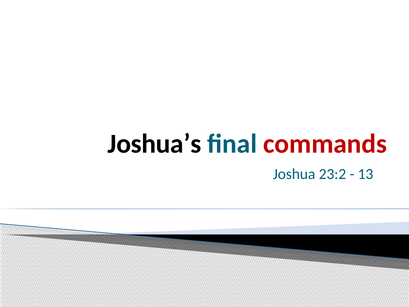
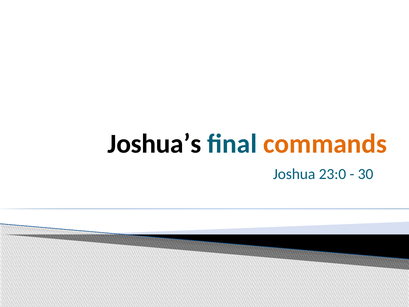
commands colour: red -> orange
23:2: 23:2 -> 23:0
13: 13 -> 30
